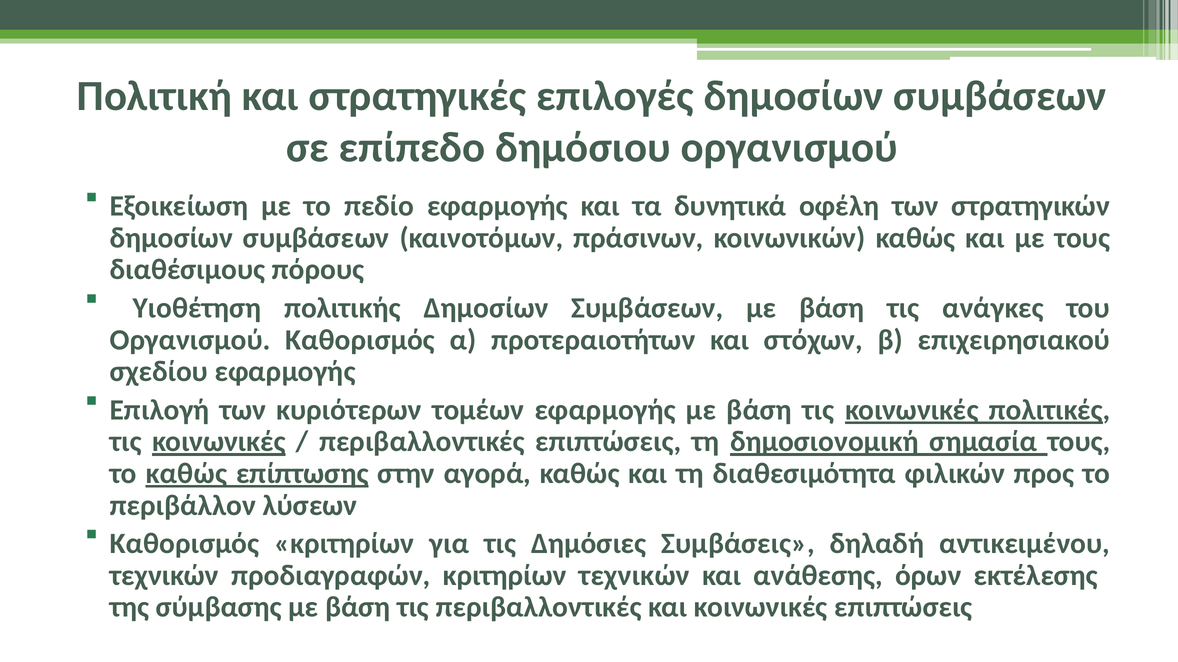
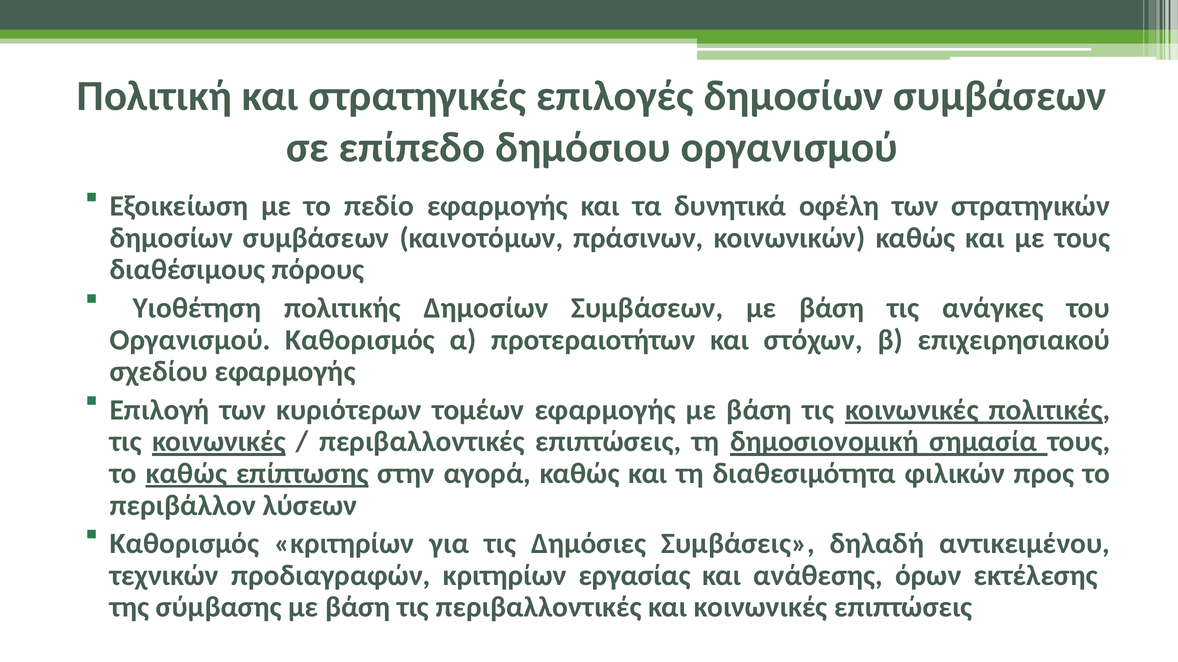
κριτηρίων τεχνικών: τεχνικών -> εργασίας
